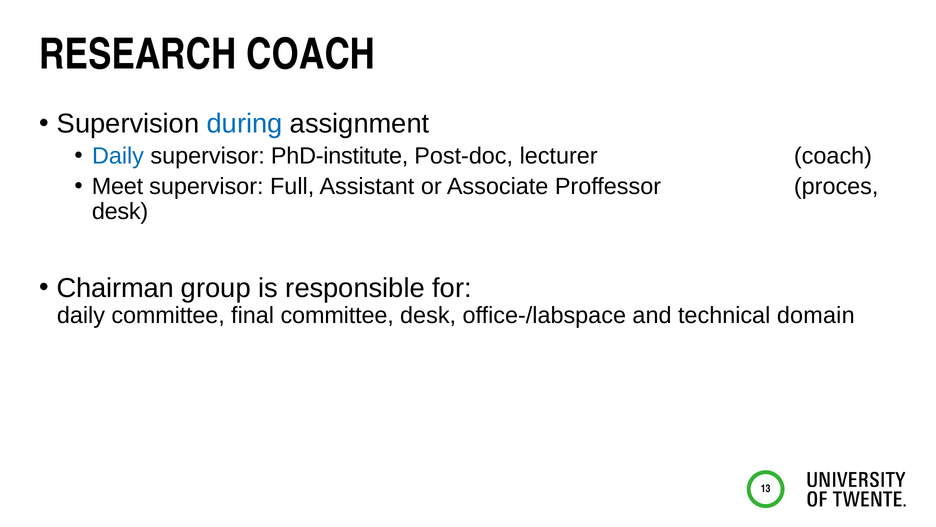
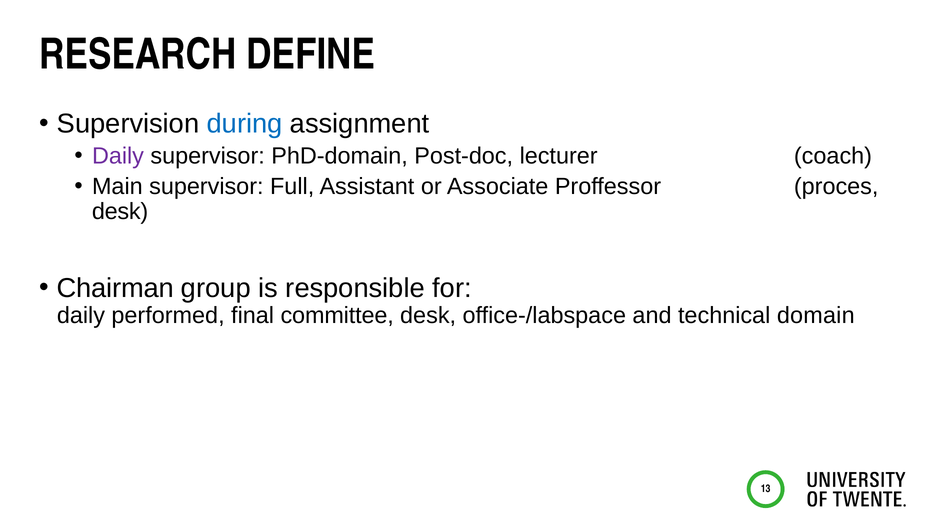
RESEARCH COACH: COACH -> DEFINE
Daily at (118, 156) colour: blue -> purple
PhD-institute: PhD-institute -> PhD-domain
Meet: Meet -> Main
daily committee: committee -> performed
